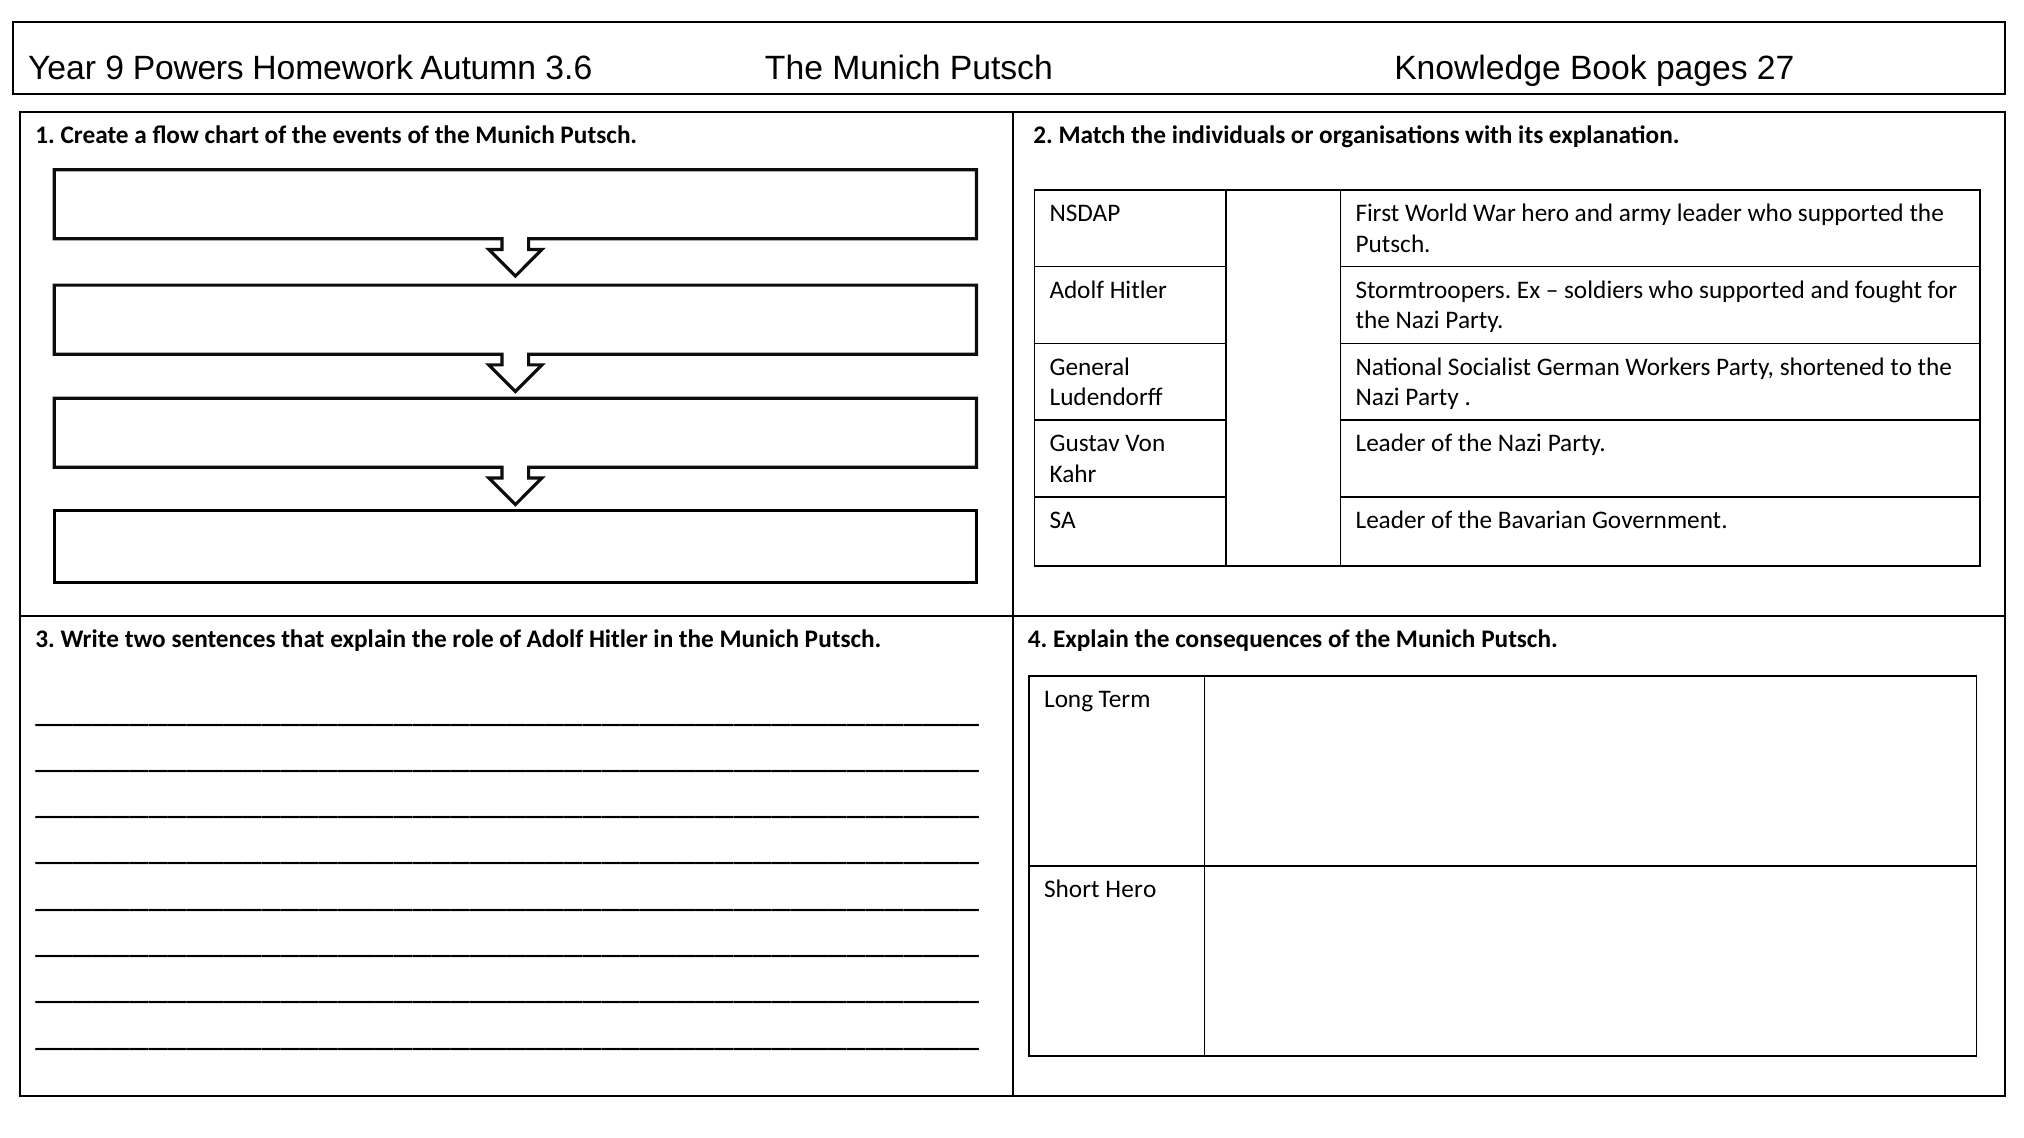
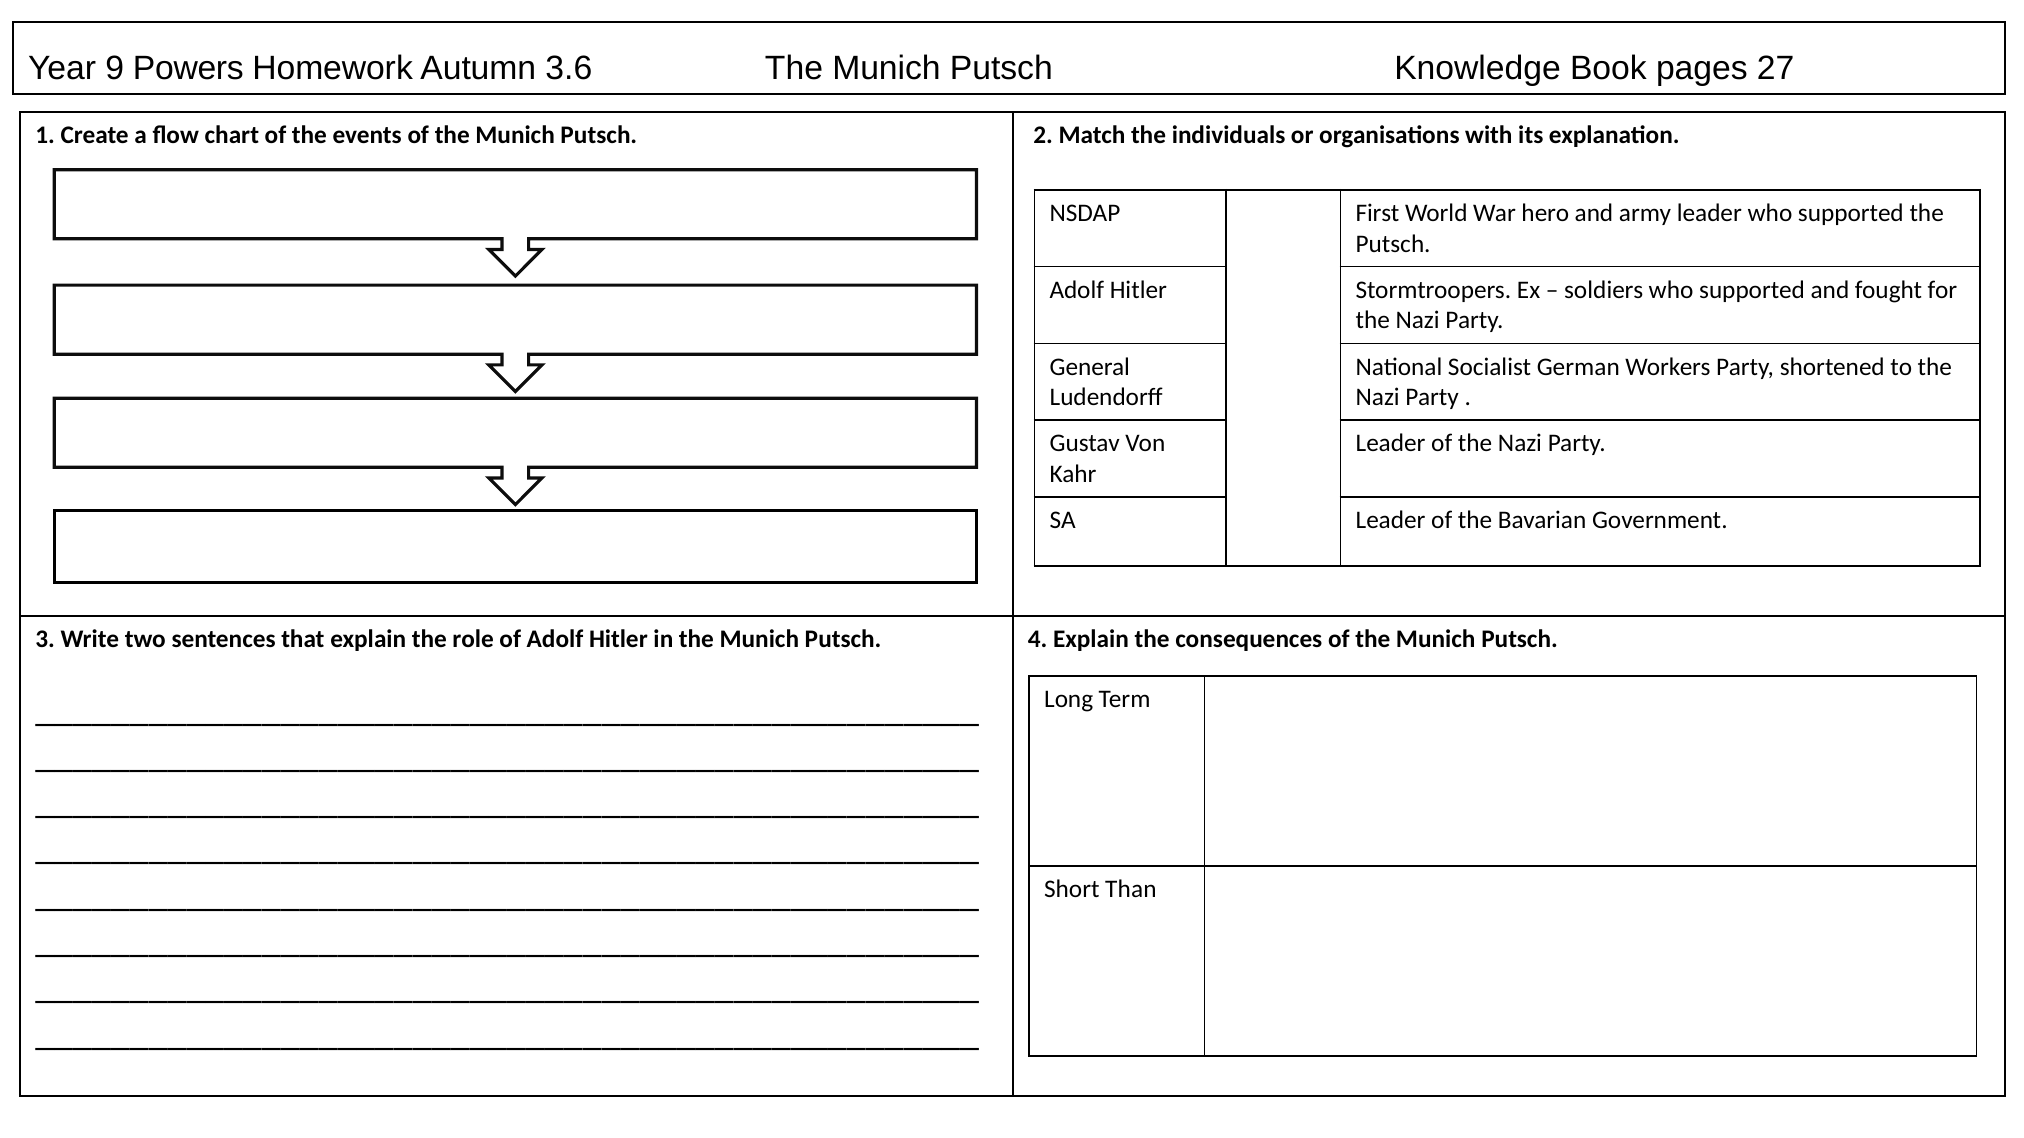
Short Hero: Hero -> Than
